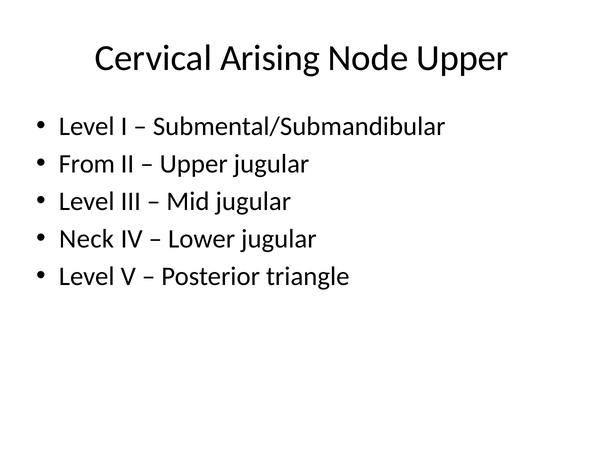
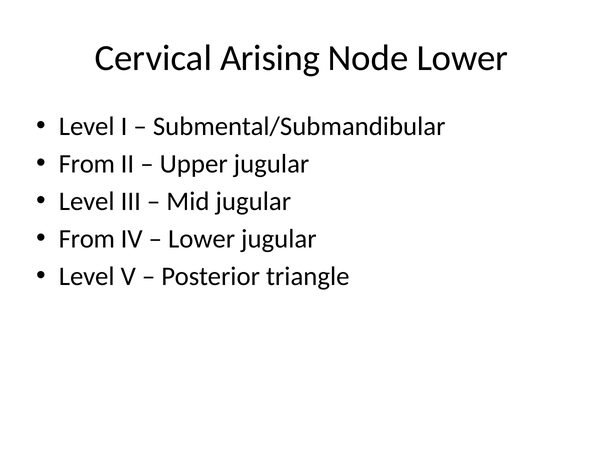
Node Upper: Upper -> Lower
Neck at (87, 239): Neck -> From
